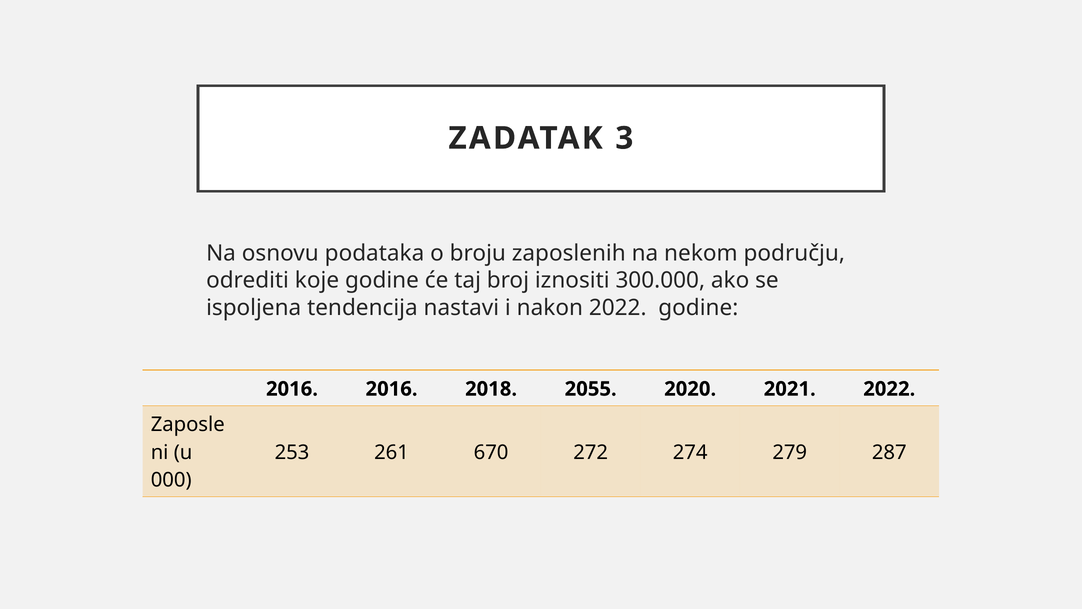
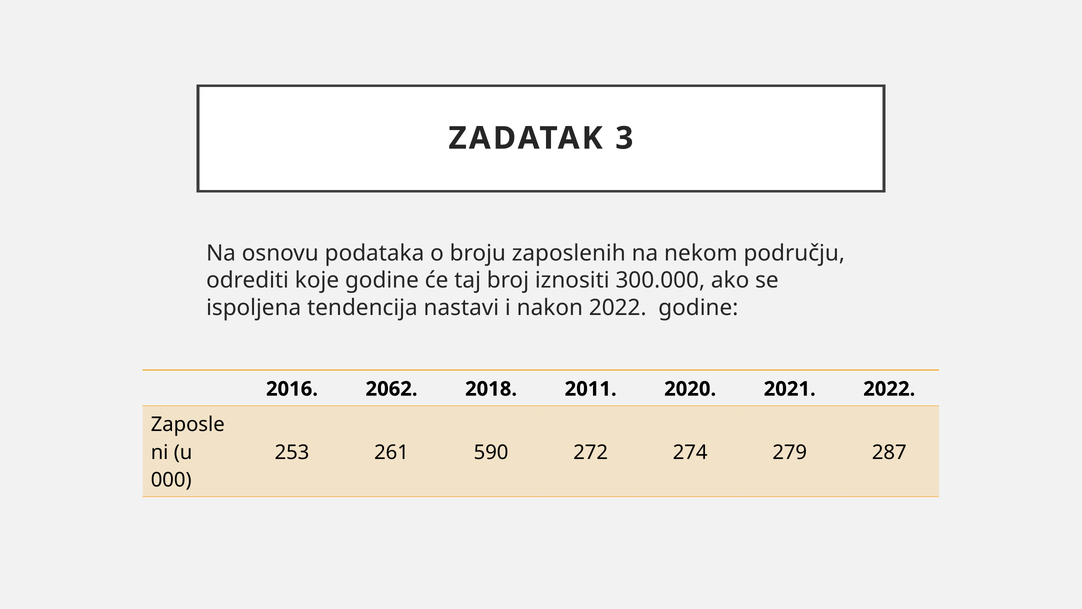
2016 2016: 2016 -> 2062
2055: 2055 -> 2011
670: 670 -> 590
